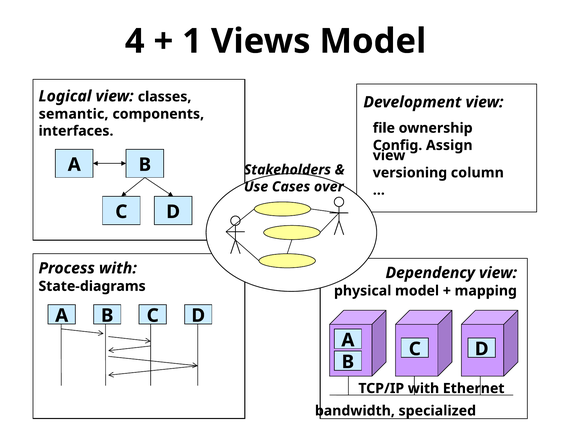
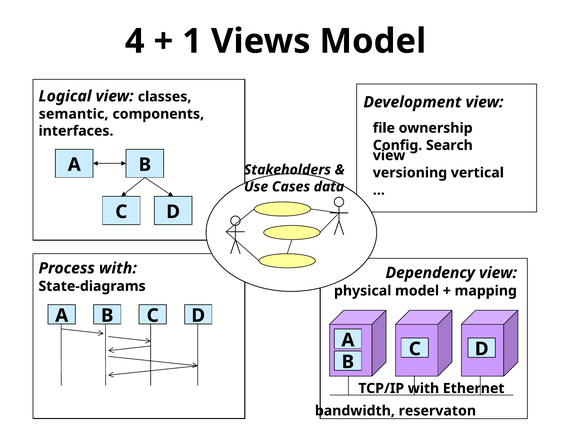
Assign: Assign -> Search
column: column -> vertical
over: over -> data
specialized: specialized -> reservaton
